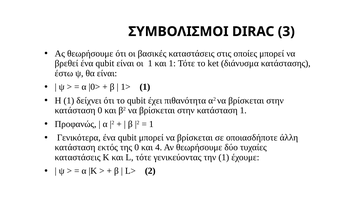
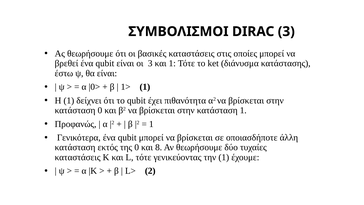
οι 1: 1 -> 3
4: 4 -> 8
